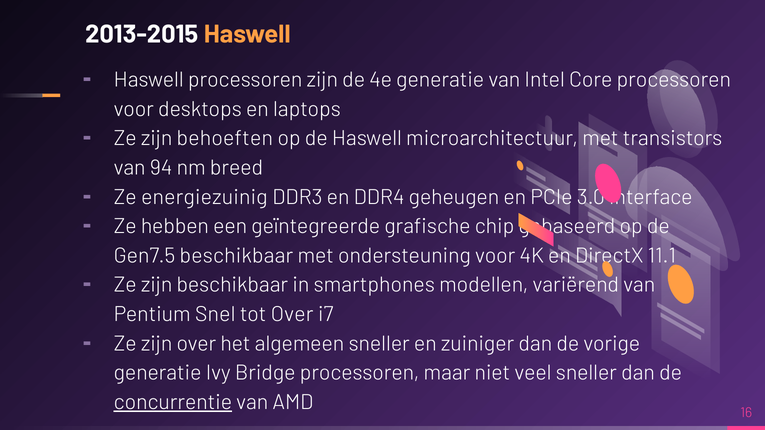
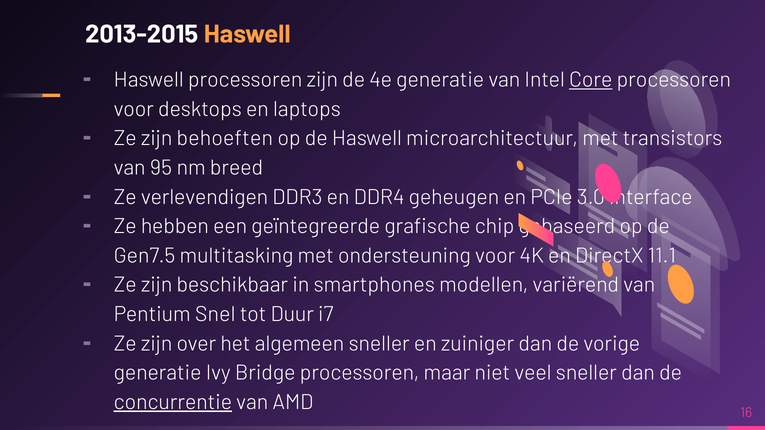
Core underline: none -> present
94: 94 -> 95
energiezuinig: energiezuinig -> verlevendigen
Gen7.5 beschikbaar: beschikbaar -> multitasking
tot Over: Over -> Duur
